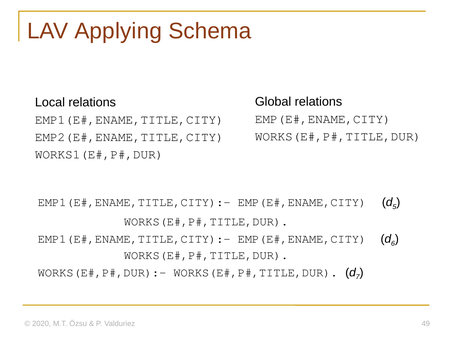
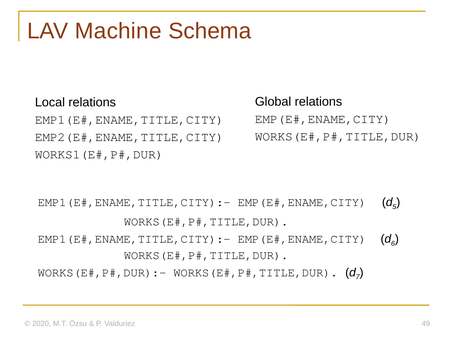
Applying: Applying -> Machine
